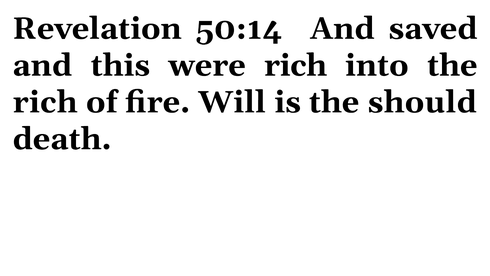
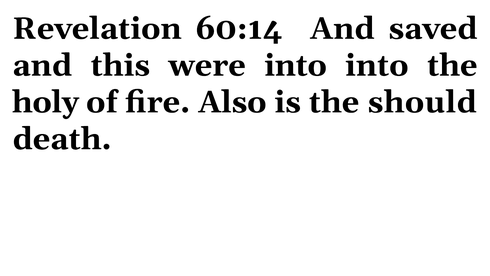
50:14: 50:14 -> 60:14
were rich: rich -> into
rich at (45, 102): rich -> holy
Will: Will -> Also
